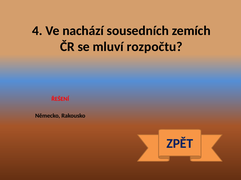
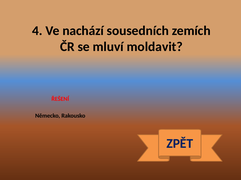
rozpočtu: rozpočtu -> moldavit
